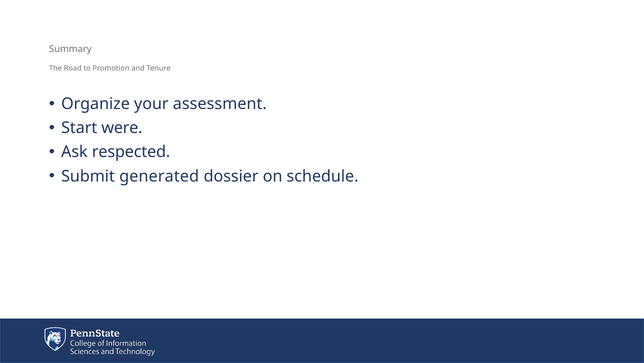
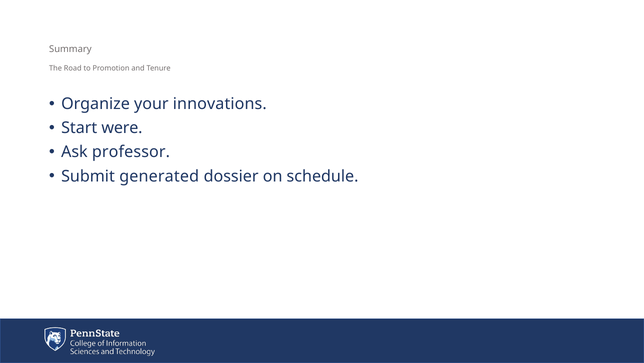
assessment: assessment -> innovations
respected: respected -> professor
